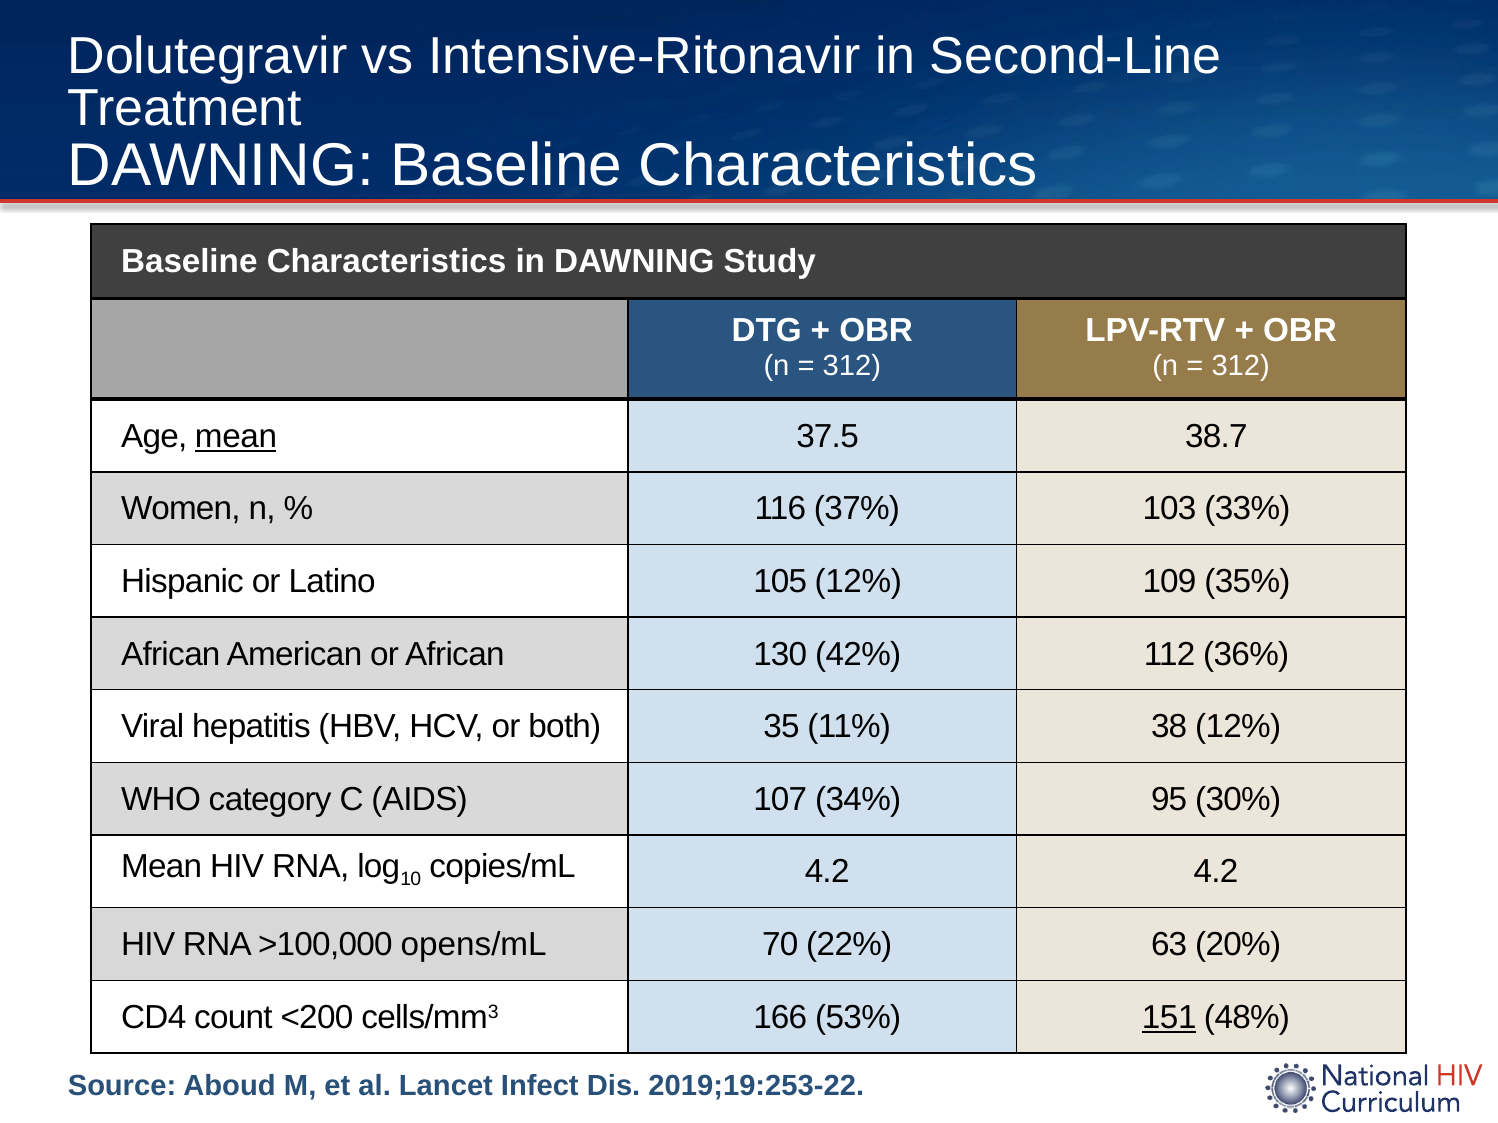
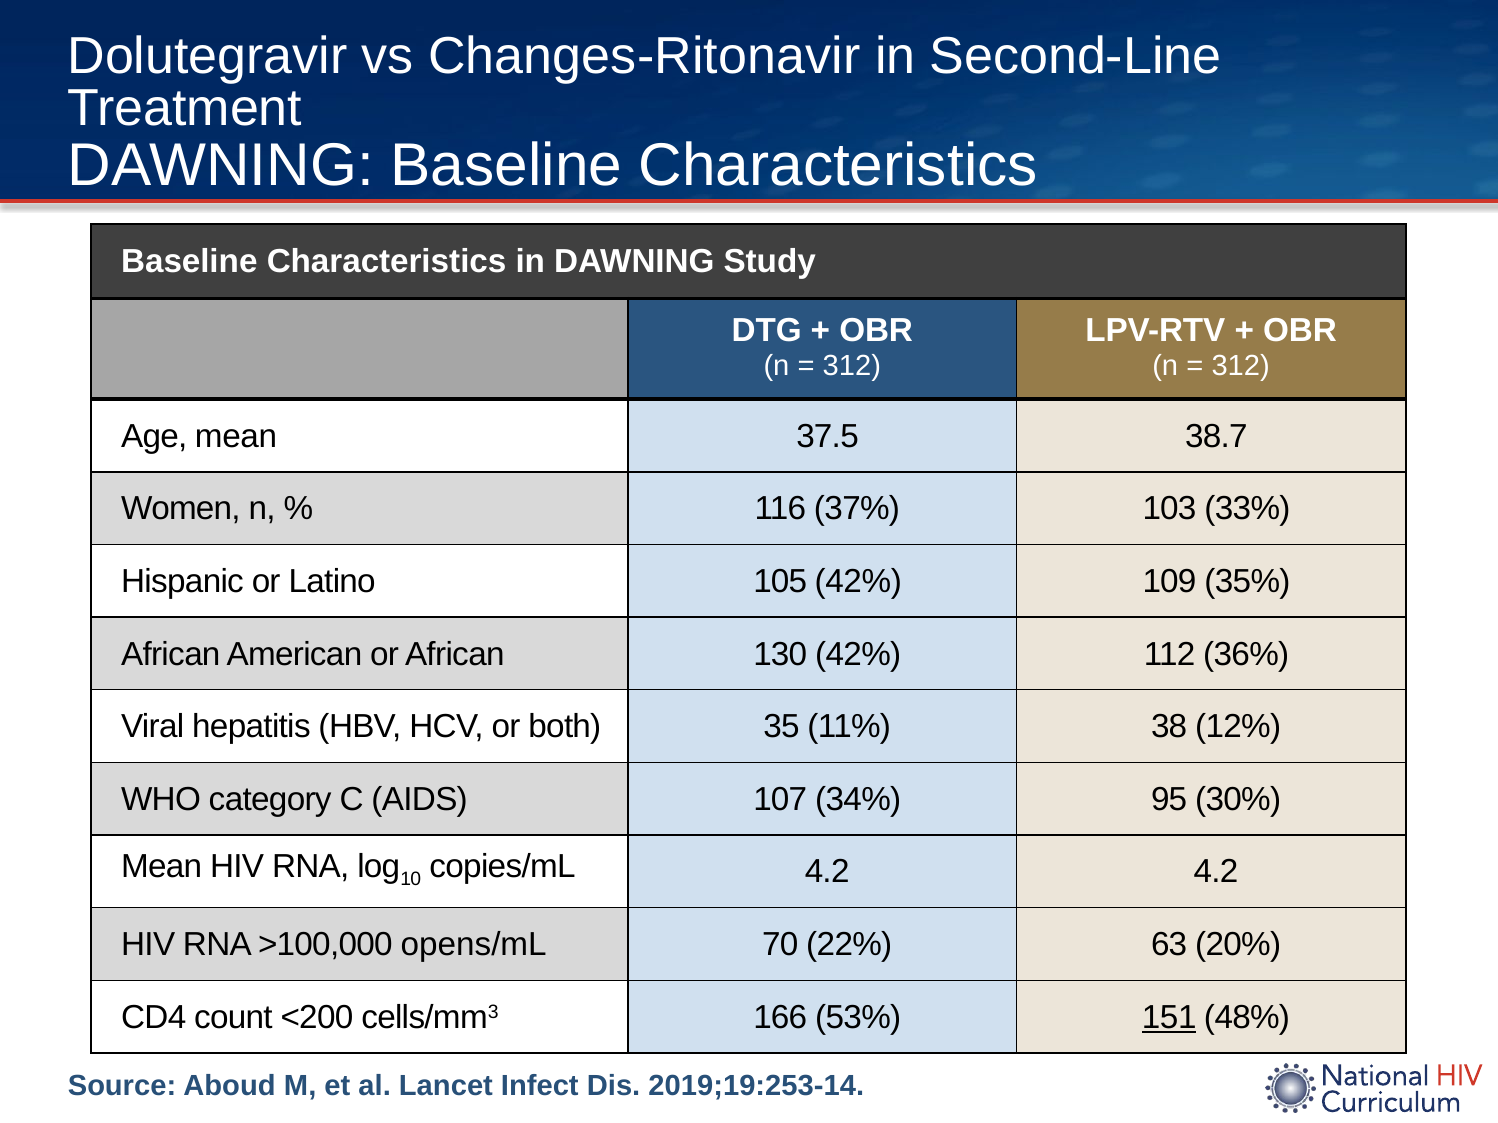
Intensive-Ritonavir: Intensive-Ritonavir -> Changes-Ritonavir
mean at (236, 436) underline: present -> none
105 12%: 12% -> 42%
2019;19:253-22: 2019;19:253-22 -> 2019;19:253-14
